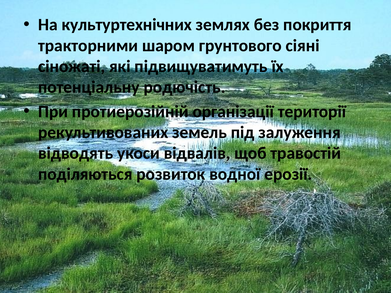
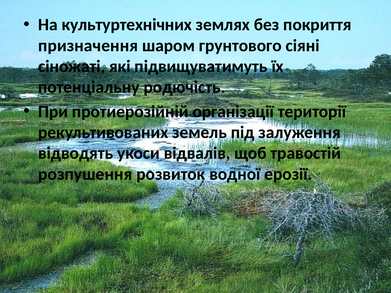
тракторними: тракторними -> призначення
поділяються: поділяються -> розпушення
